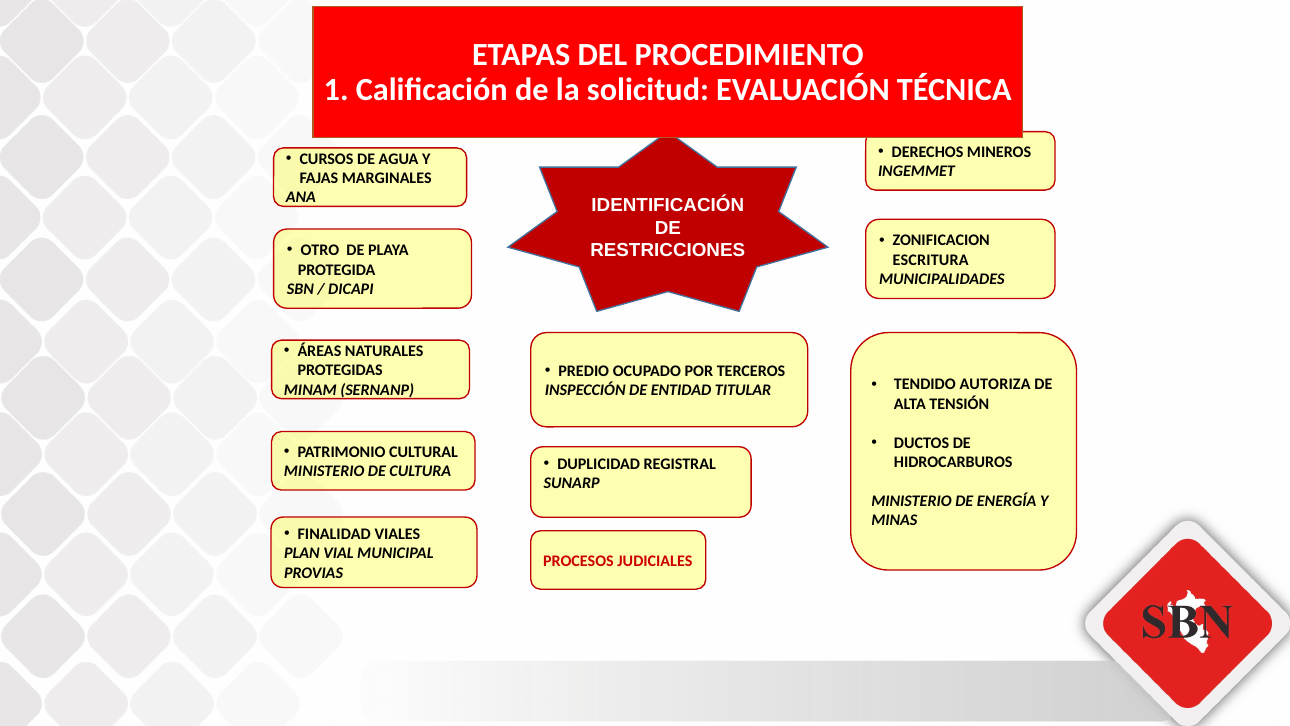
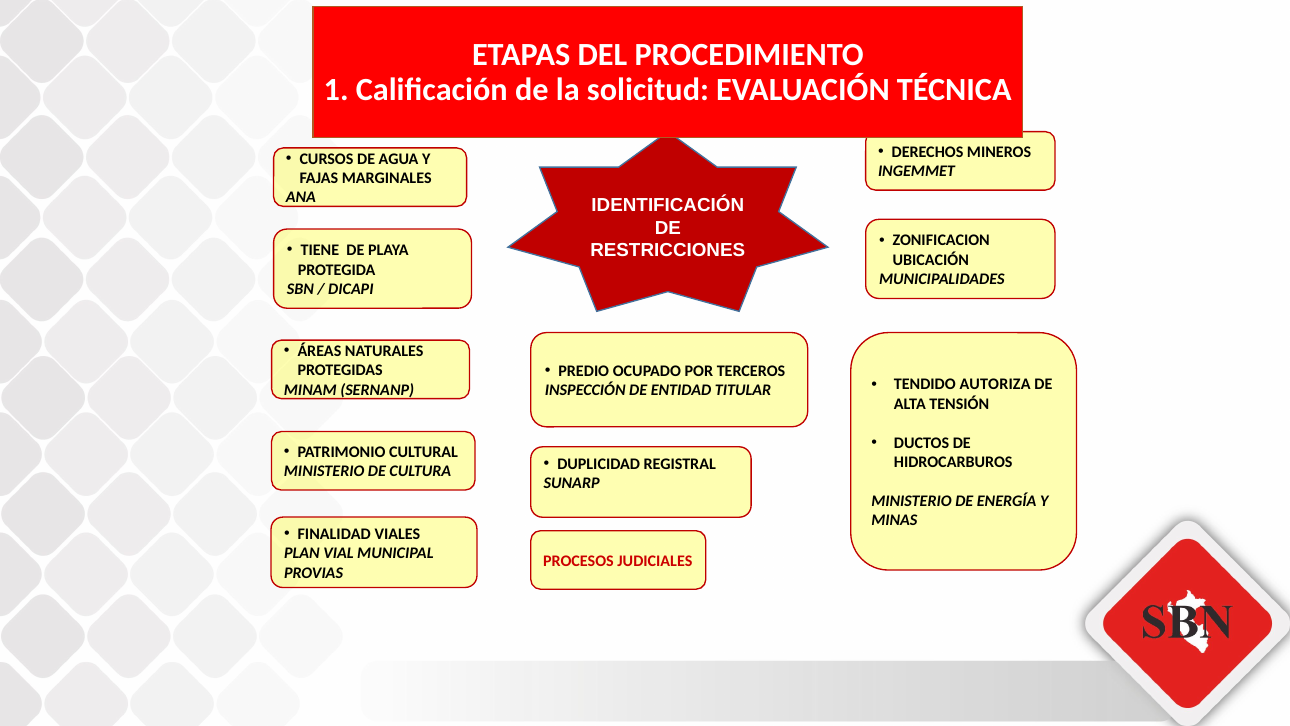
OTRO: OTRO -> TIENE
ESCRITURA: ESCRITURA -> UBICACIÓN
